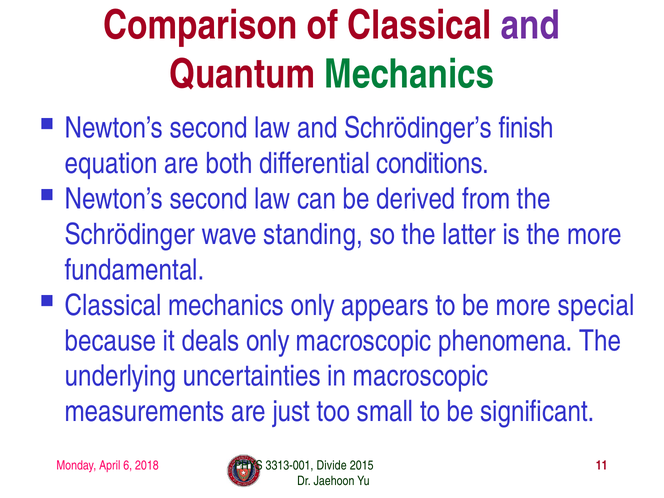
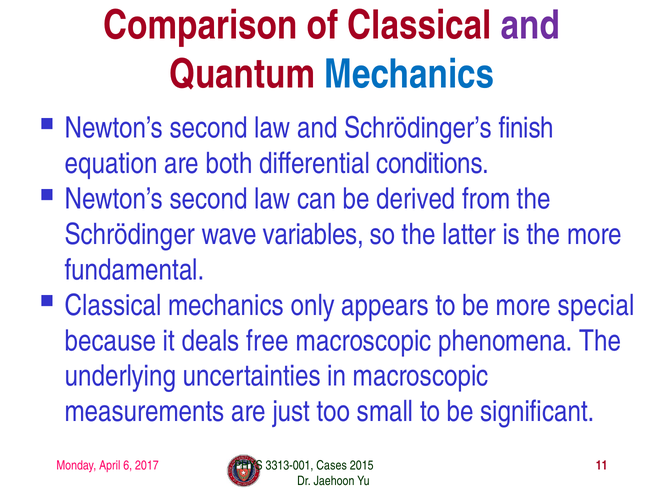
Mechanics at (409, 74) colour: green -> blue
standing: standing -> variables
deals only: only -> free
2018: 2018 -> 2017
Divide: Divide -> Cases
